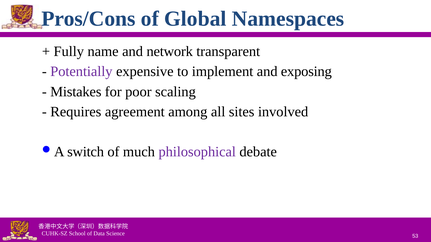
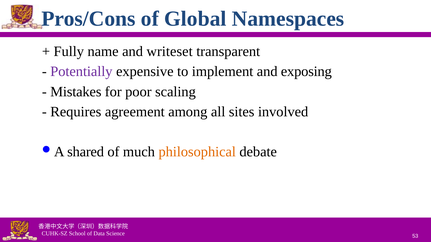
network: network -> writeset
switch: switch -> shared
philosophical colour: purple -> orange
